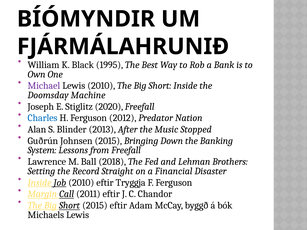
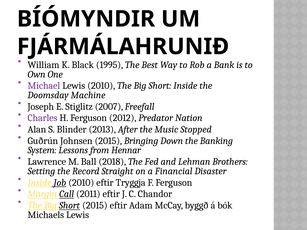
2020: 2020 -> 2007
Charles colour: blue -> purple
from Freefall: Freefall -> Hennar
